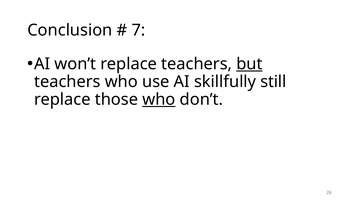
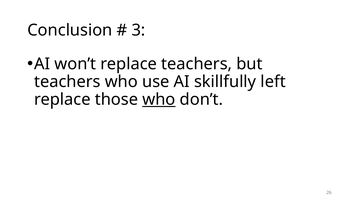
7: 7 -> 3
but underline: present -> none
still: still -> left
